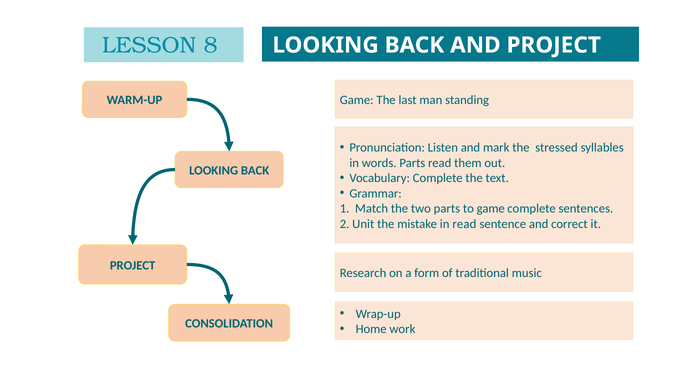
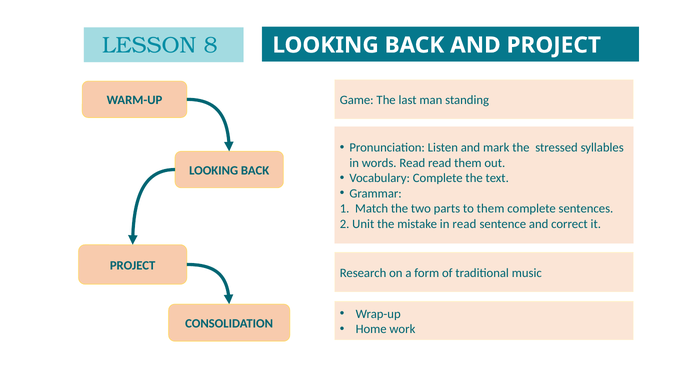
words Parts: Parts -> Read
to game: game -> them
